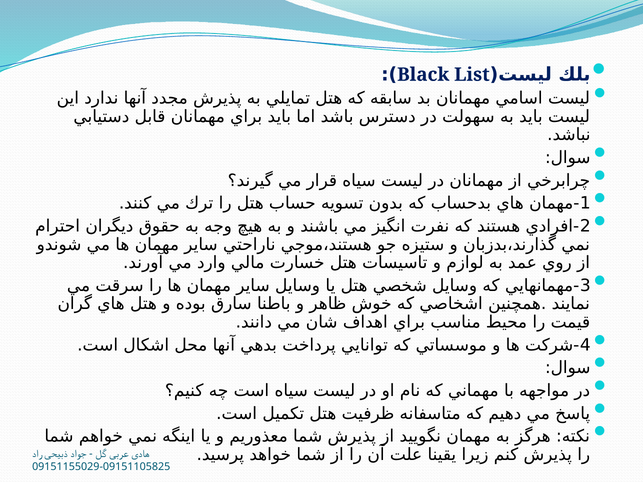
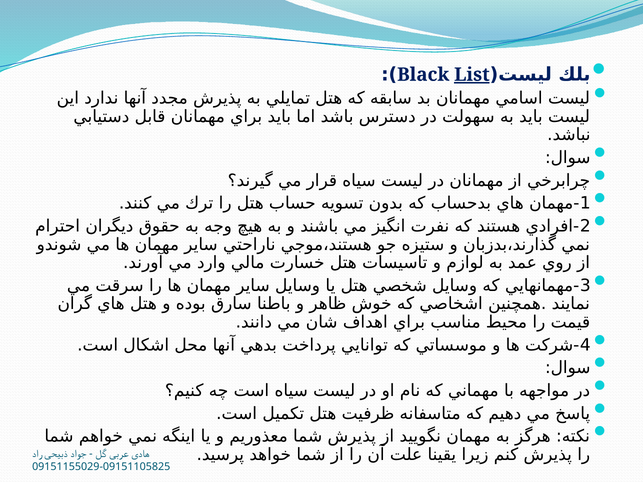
List underline: none -> present
